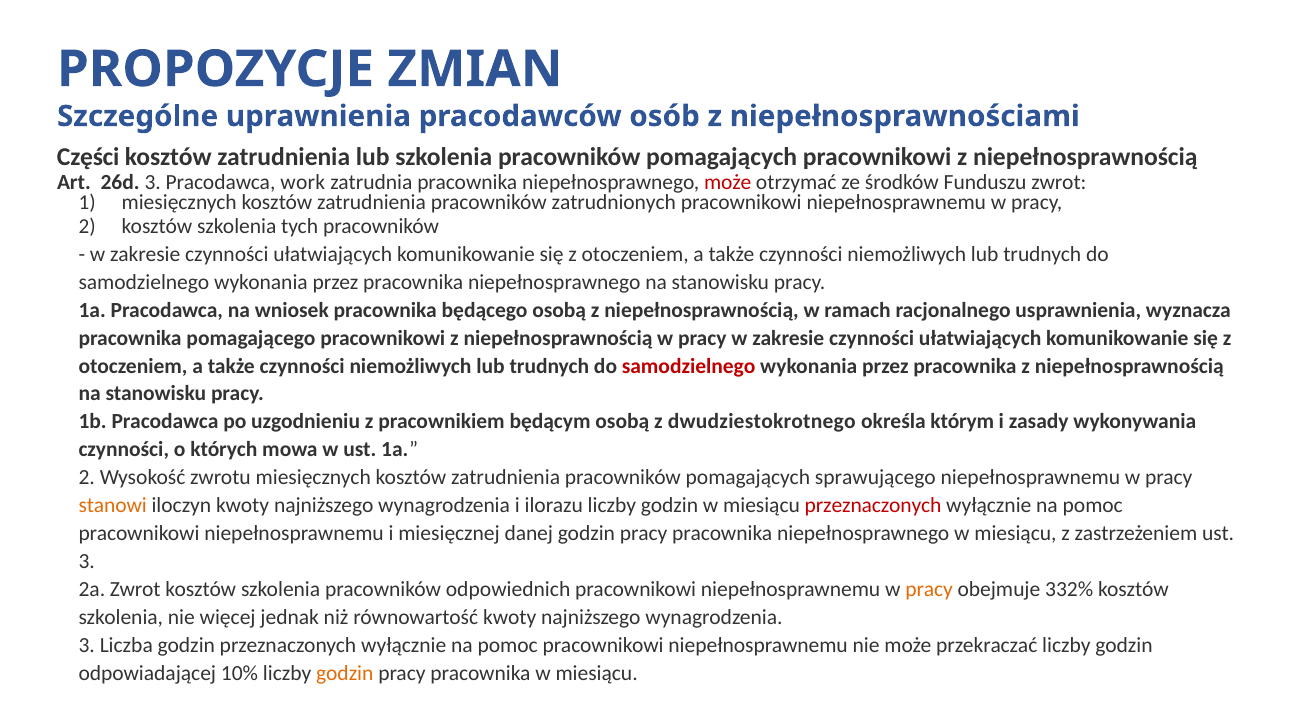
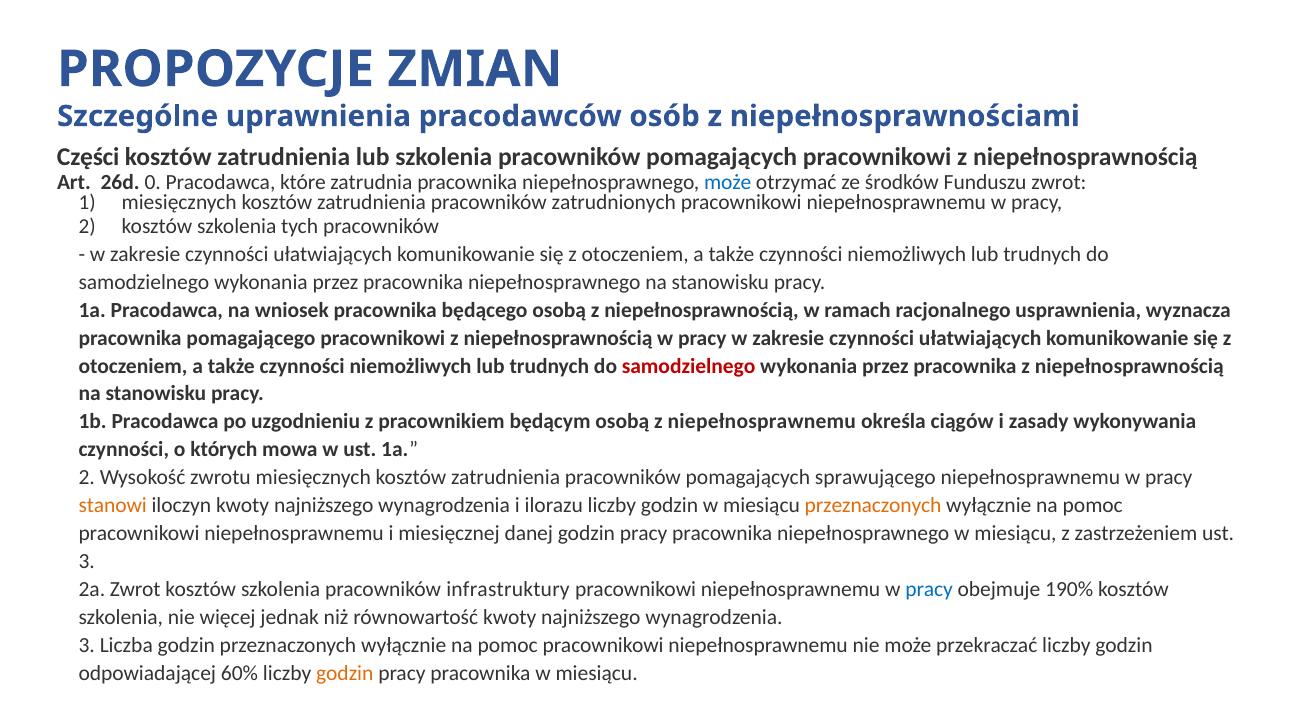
26d 3: 3 -> 0
work: work -> które
może at (728, 182) colour: red -> blue
z dwudziestokrotnego: dwudziestokrotnego -> niepełnosprawnemu
którym: którym -> ciągów
przeznaczonych at (873, 505) colour: red -> orange
odpowiednich: odpowiednich -> infrastruktury
pracy at (929, 589) colour: orange -> blue
332%: 332% -> 190%
10%: 10% -> 60%
